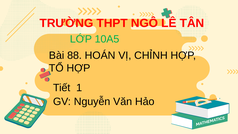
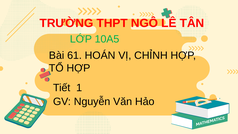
88: 88 -> 61
